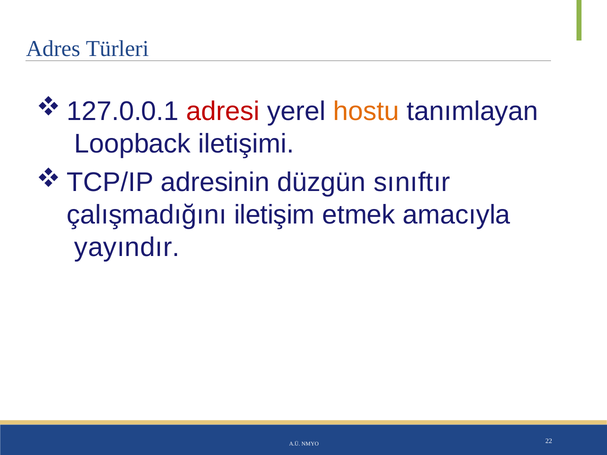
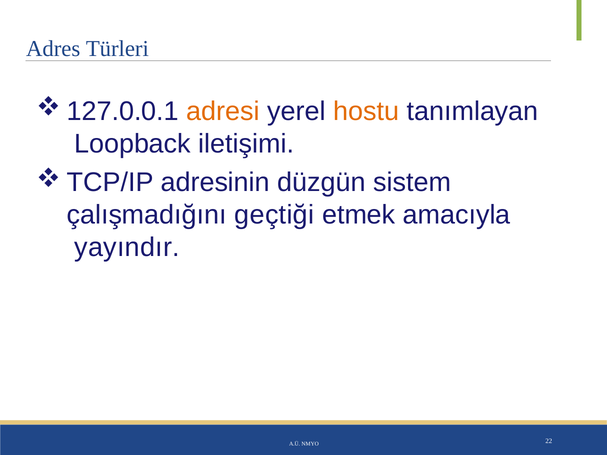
adresi colour: red -> orange
sınıftır: sınıftır -> sistem
iletişim: iletişim -> geçtiği
